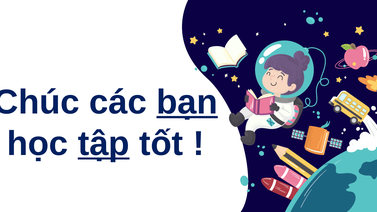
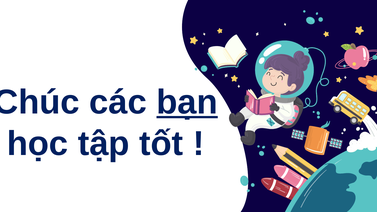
tập underline: present -> none
